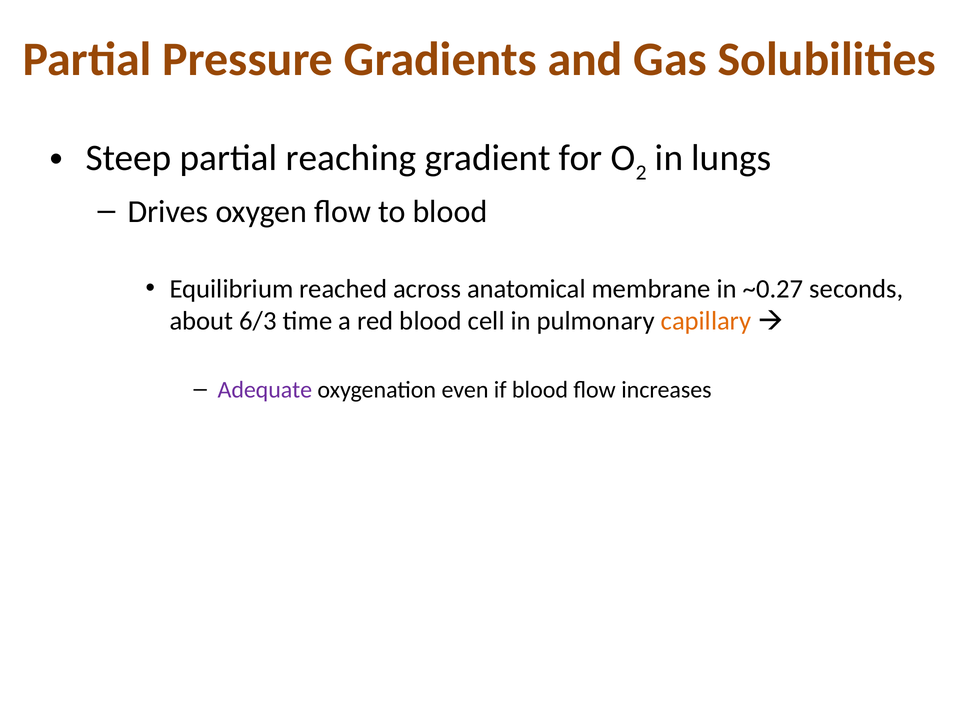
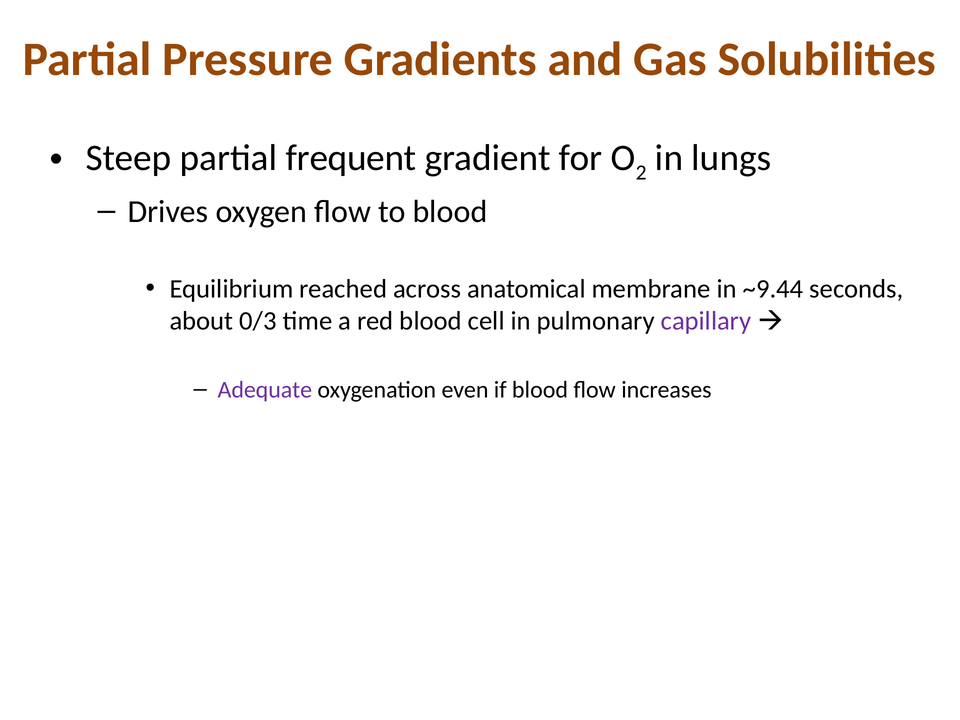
reaching: reaching -> frequent
~0.27: ~0.27 -> ~9.44
6/3: 6/3 -> 0/3
capillary colour: orange -> purple
